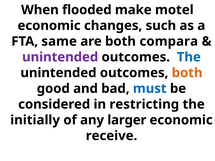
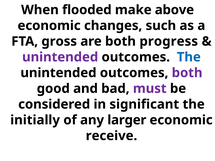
motel: motel -> above
same: same -> gross
compara: compara -> progress
both at (187, 73) colour: orange -> purple
must colour: blue -> purple
restricting: restricting -> significant
